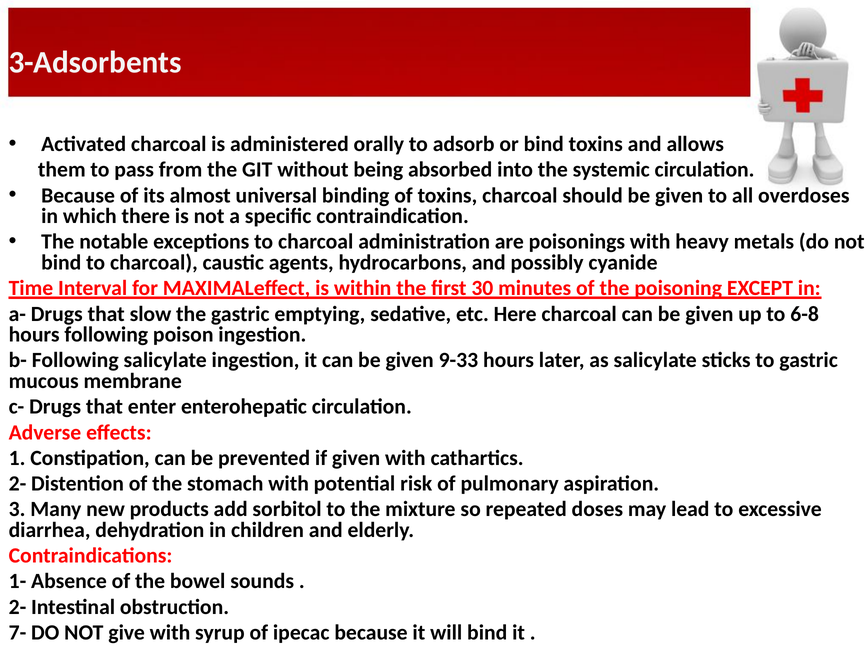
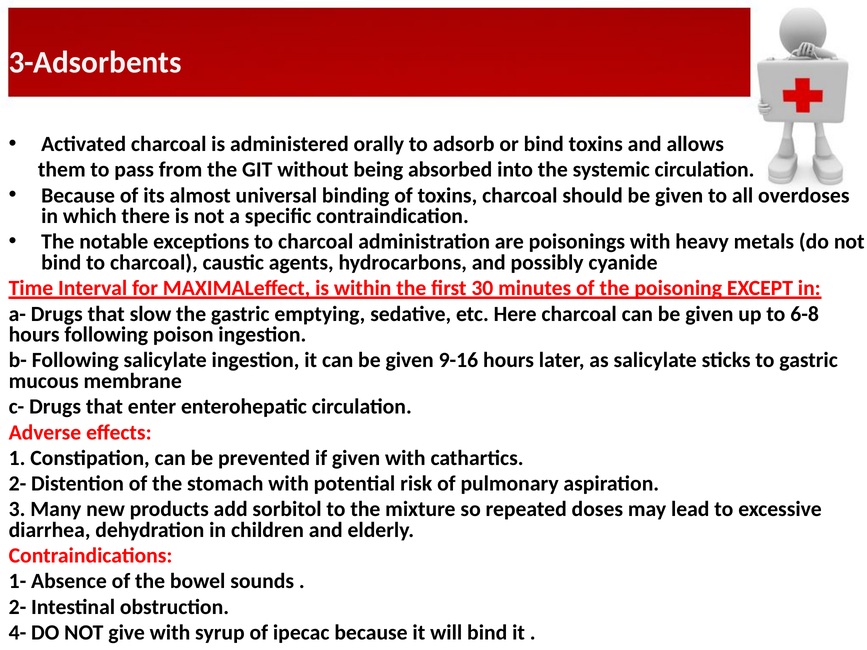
9-33: 9-33 -> 9-16
7-: 7- -> 4-
